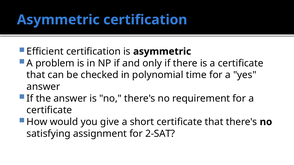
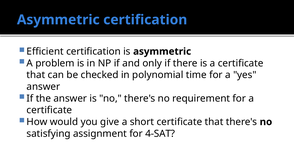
2-SAT: 2-SAT -> 4-SAT
